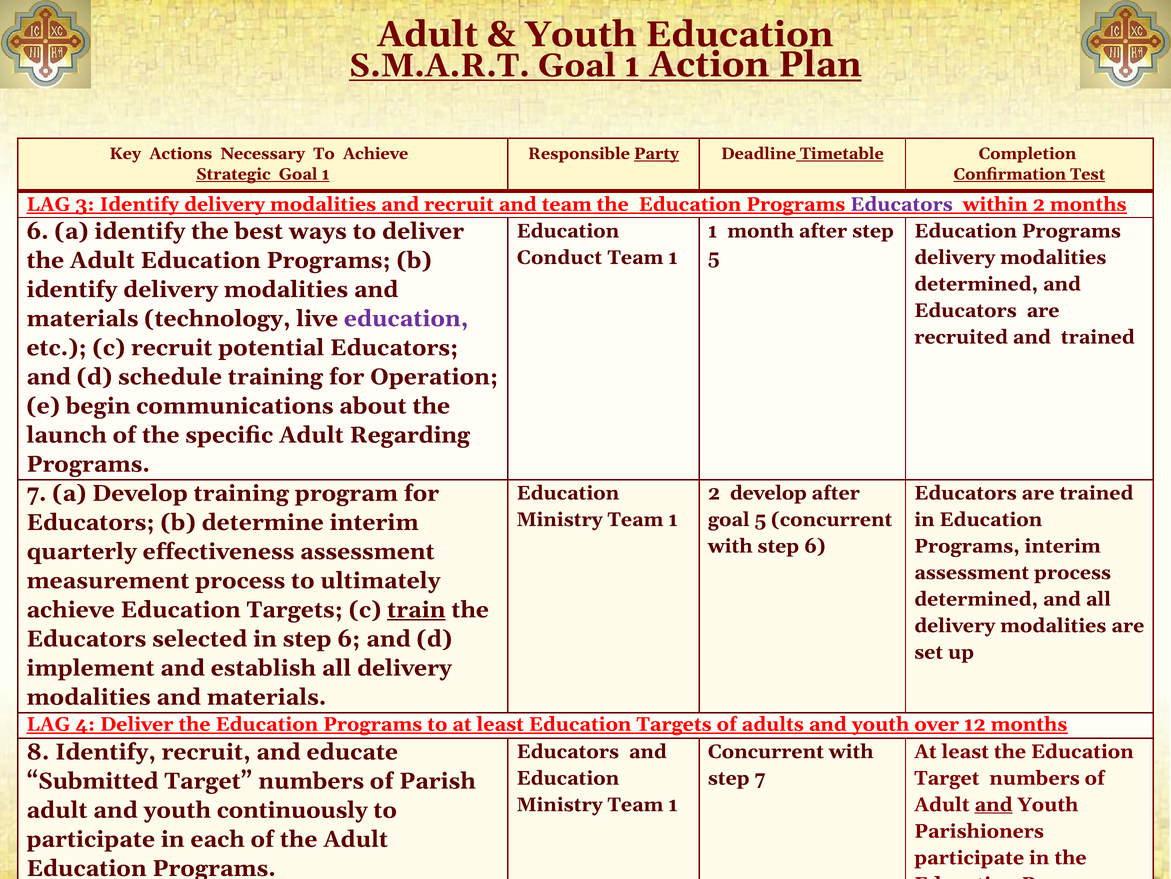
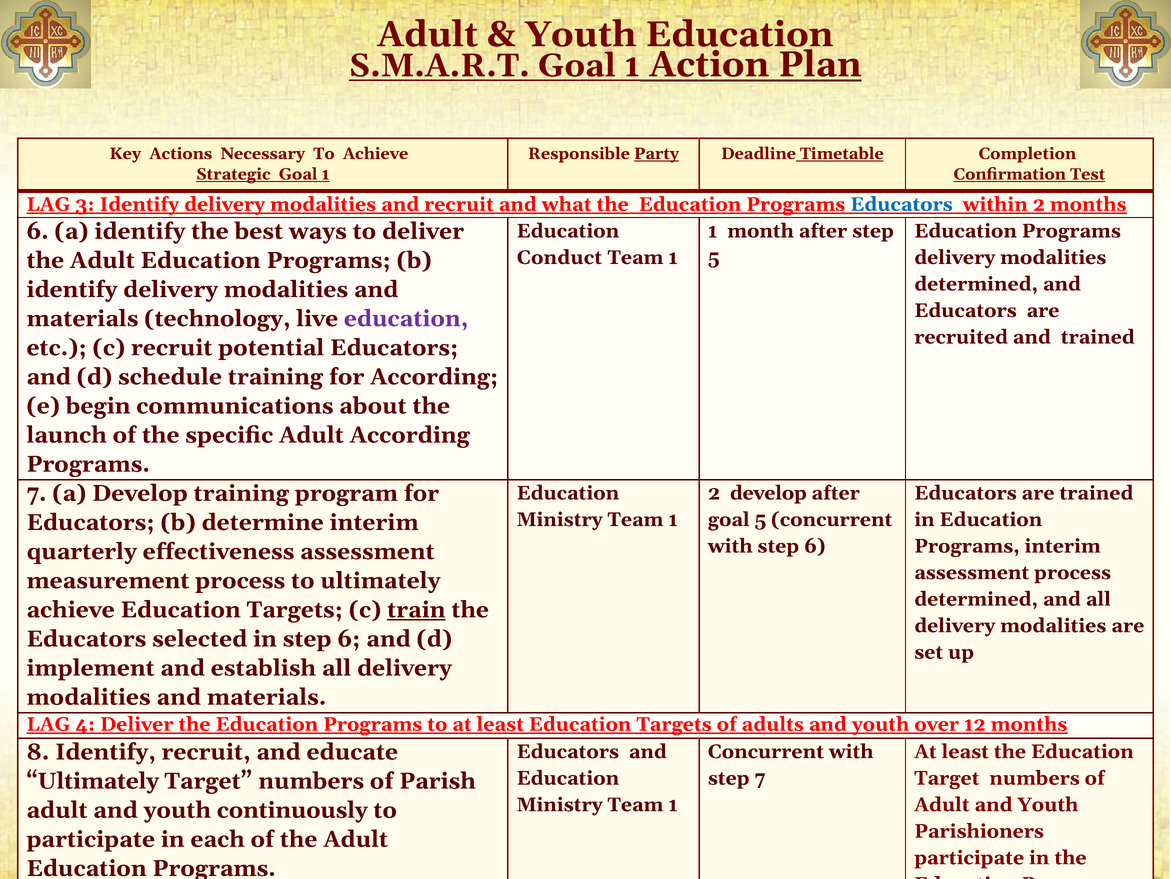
and team: team -> what
Educators at (901, 204) colour: purple -> blue
for Operation: Operation -> According
Adult Regarding: Regarding -> According
Submitted at (93, 780): Submitted -> Ultimately
and at (994, 804) underline: present -> none
